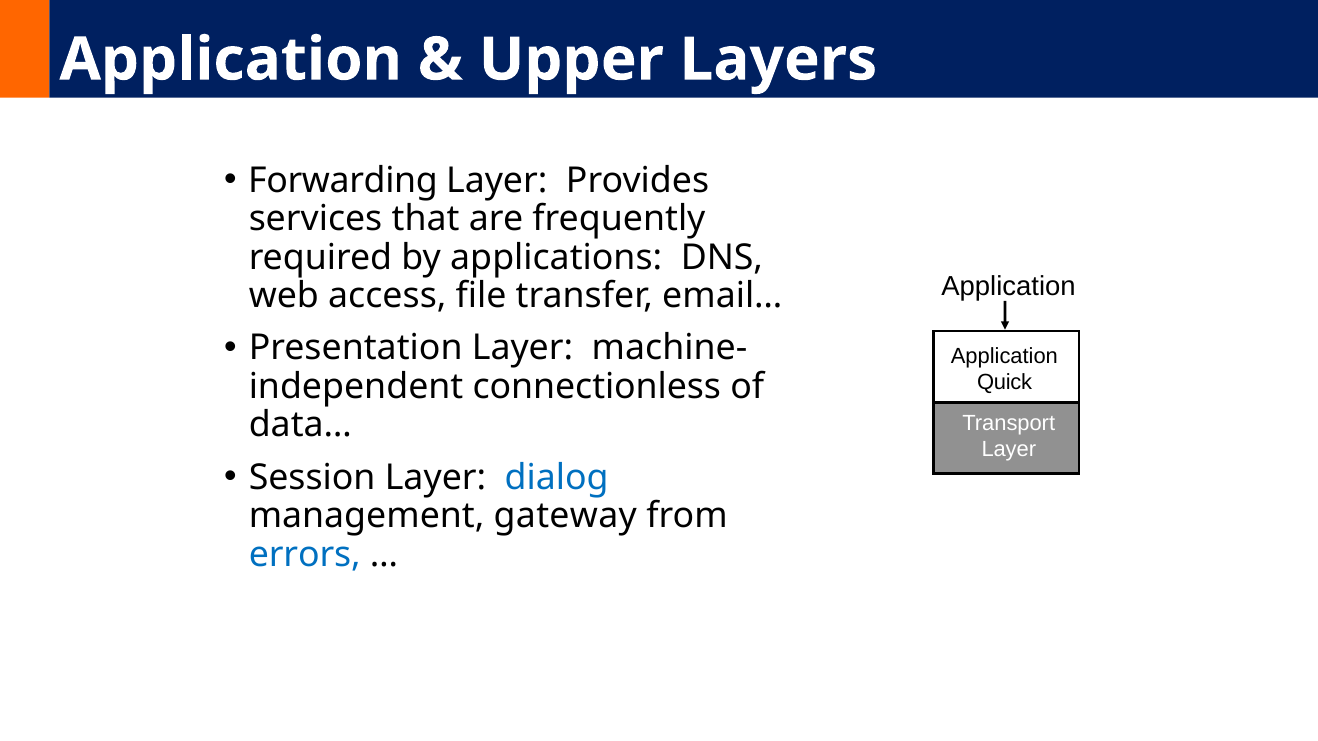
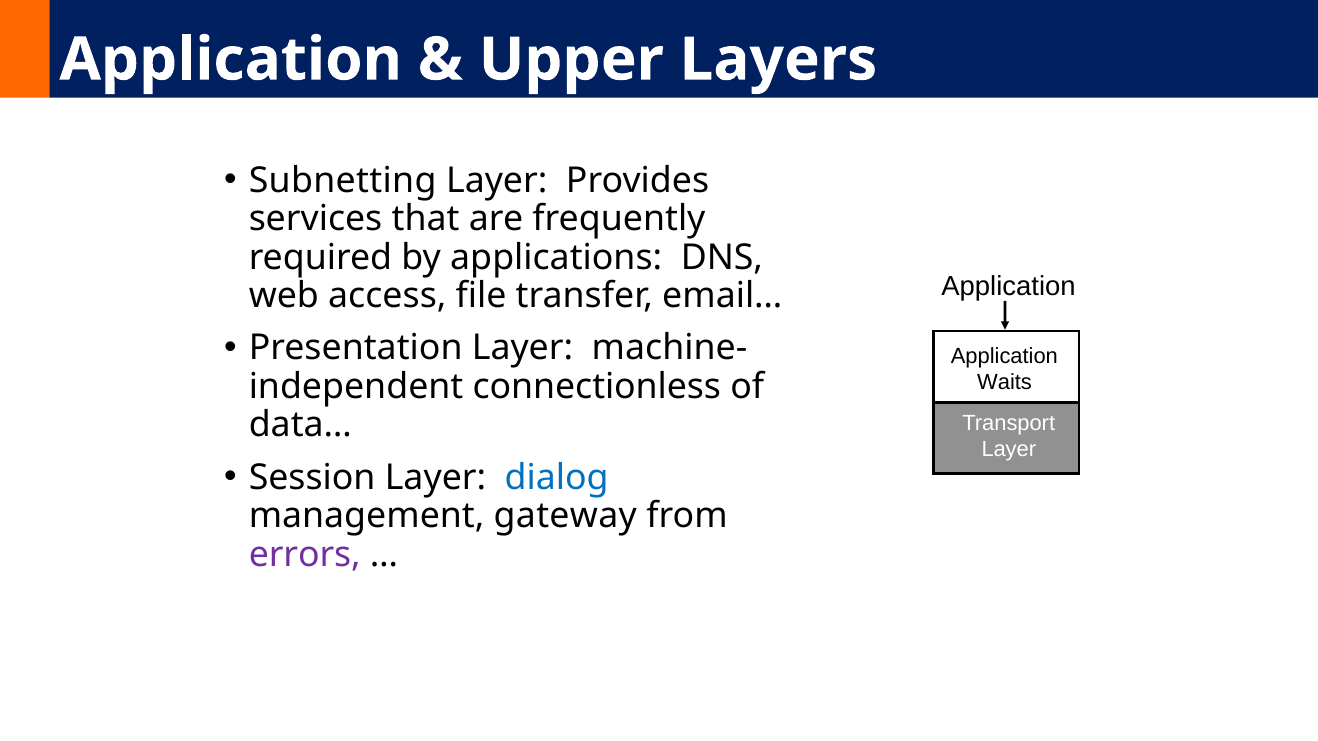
Forwarding: Forwarding -> Subnetting
Quick: Quick -> Waits
errors colour: blue -> purple
